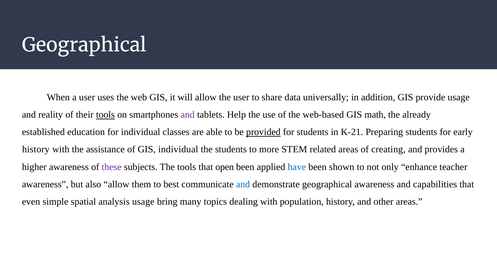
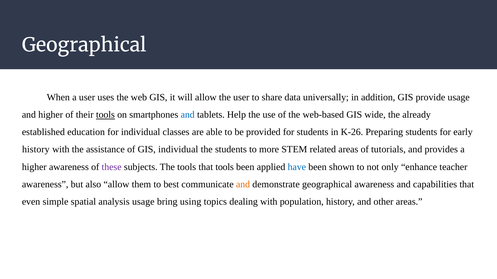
and reality: reality -> higher
and at (188, 115) colour: purple -> blue
math: math -> wide
provided underline: present -> none
K-21: K-21 -> K-26
creating: creating -> tutorials
that open: open -> tools
and at (243, 185) colour: blue -> orange
many: many -> using
